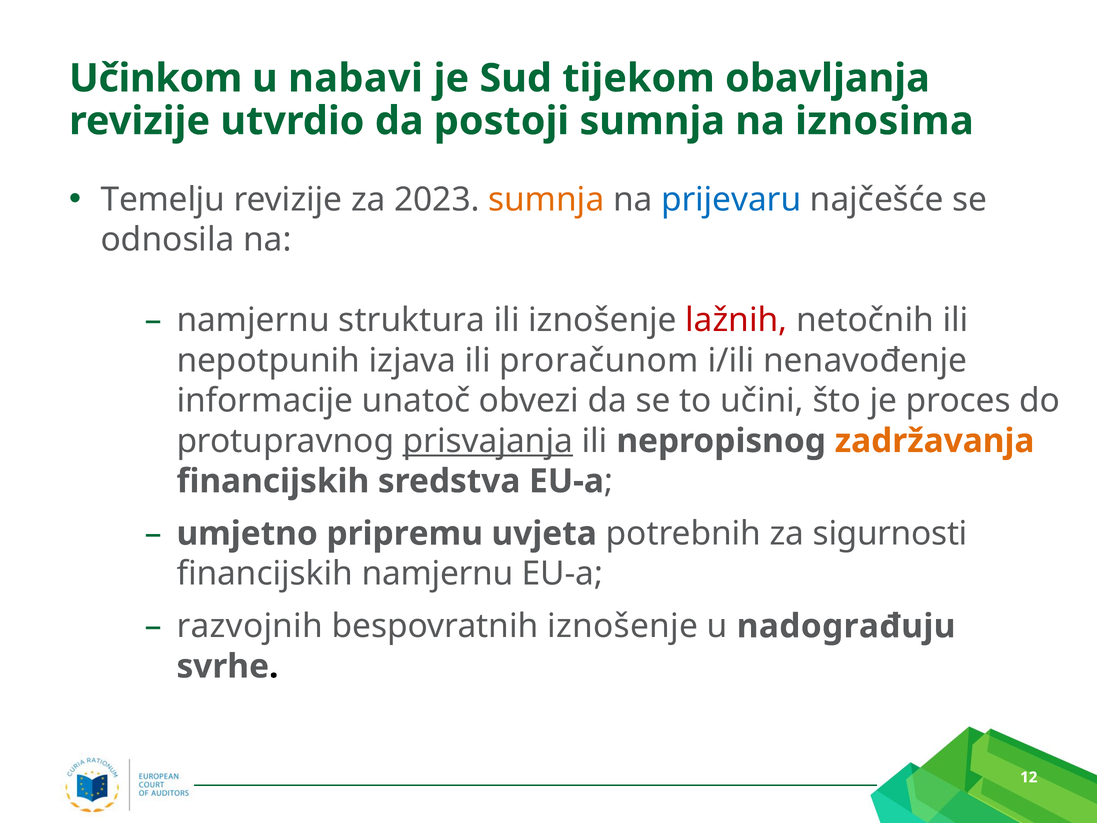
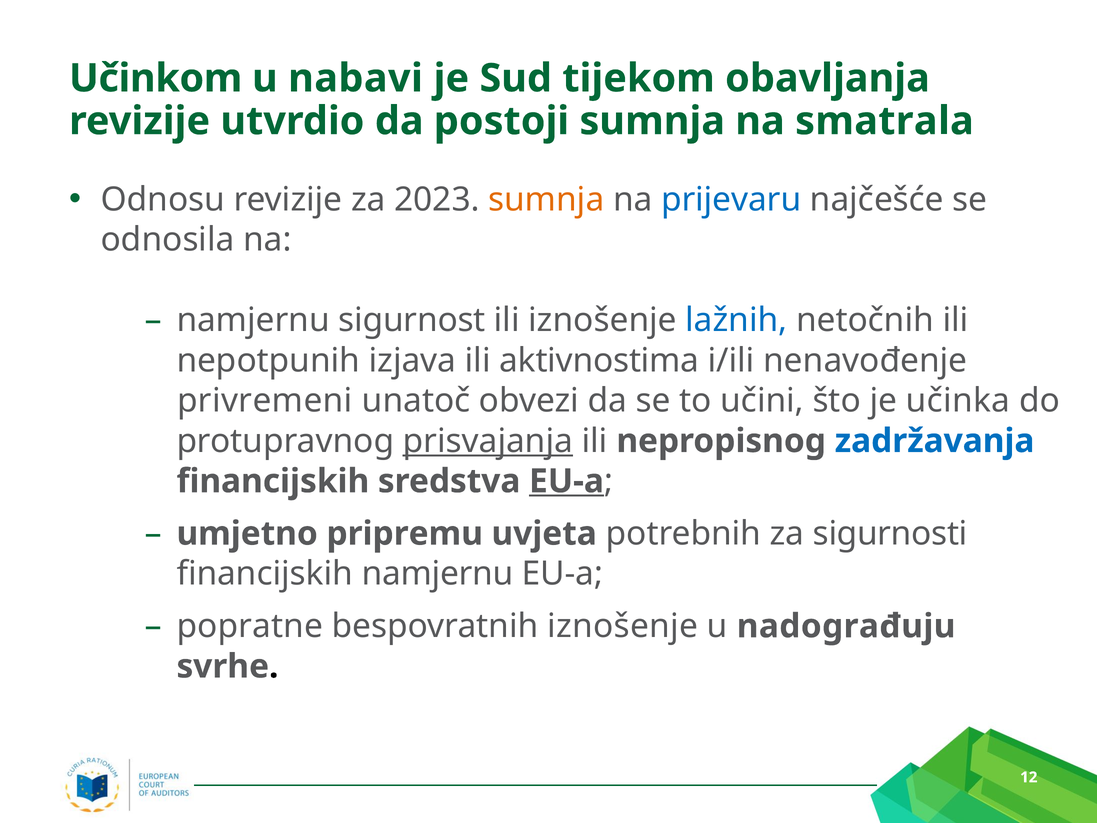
iznosima: iznosima -> smatrala
Temelju: Temelju -> Odnosu
struktura: struktura -> sigurnost
lažnih colour: red -> blue
proračunom: proračunom -> aktivnostima
informacije: informacije -> privremeni
proces: proces -> učinka
zadržavanja colour: orange -> blue
EU-a at (566, 481) underline: none -> present
razvojnih: razvojnih -> popratne
